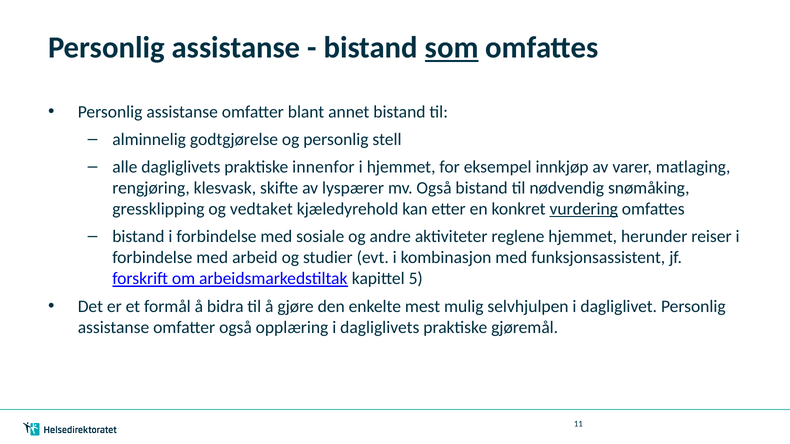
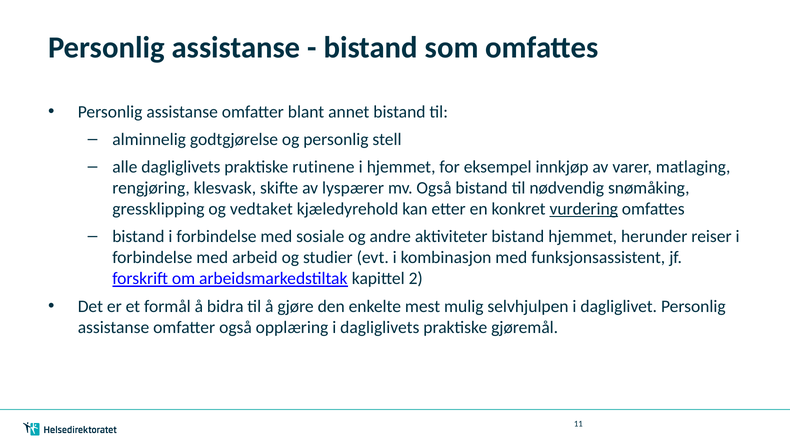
som underline: present -> none
innenfor: innenfor -> rutinene
aktiviteter reglene: reglene -> bistand
5: 5 -> 2
